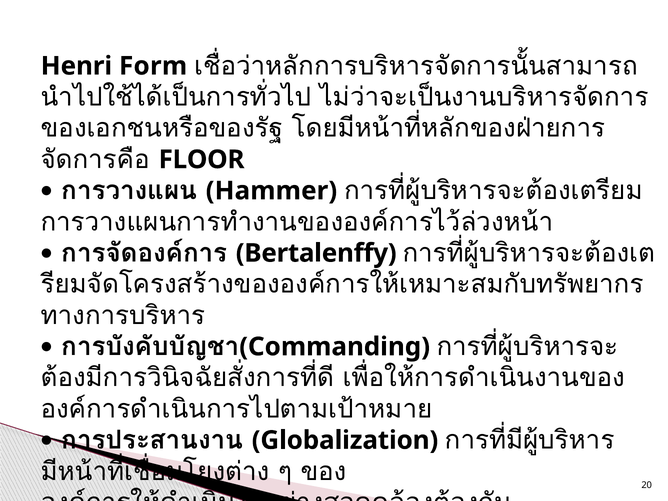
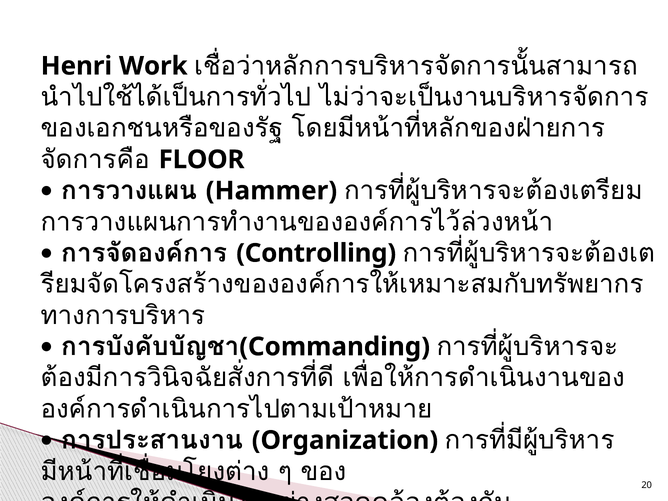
Form: Form -> Work
Bertalenffy at (316, 253): Bertalenffy -> Controlling
Globalization: Globalization -> Organization
